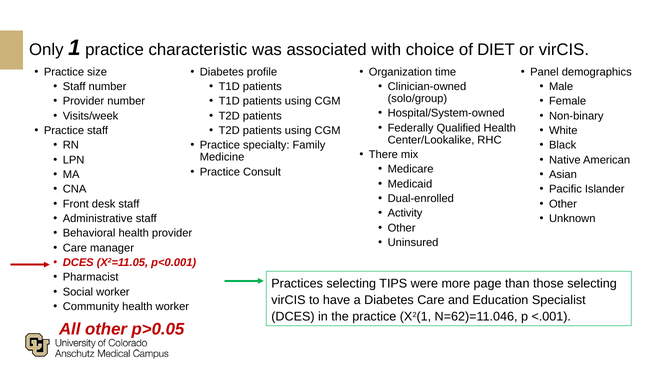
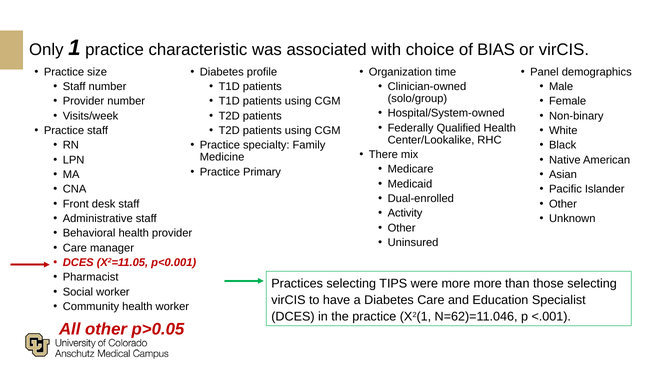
DIET: DIET -> BIAS
Consult: Consult -> Primary
more page: page -> more
